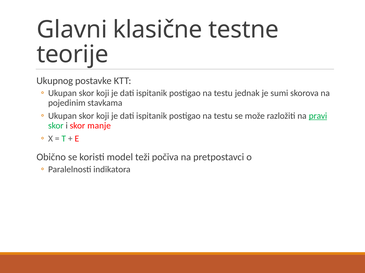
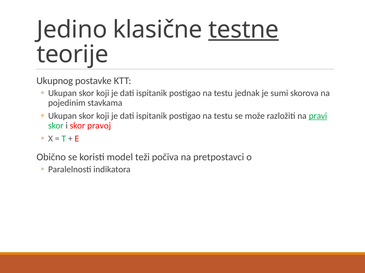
Glavni: Glavni -> Jedino
testne underline: none -> present
manje: manje -> pravoj
